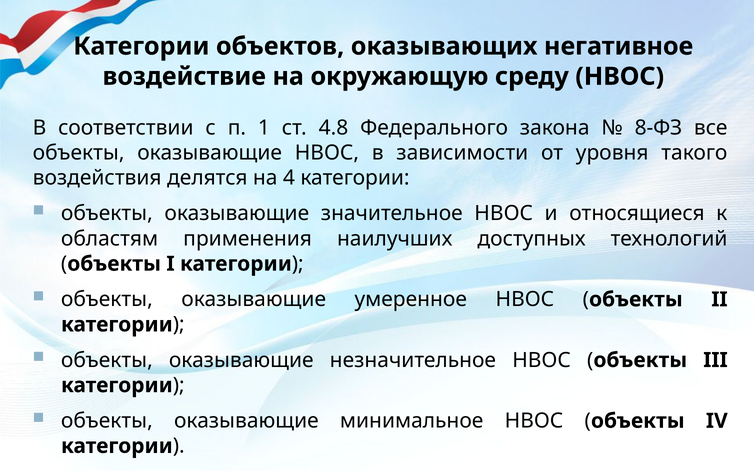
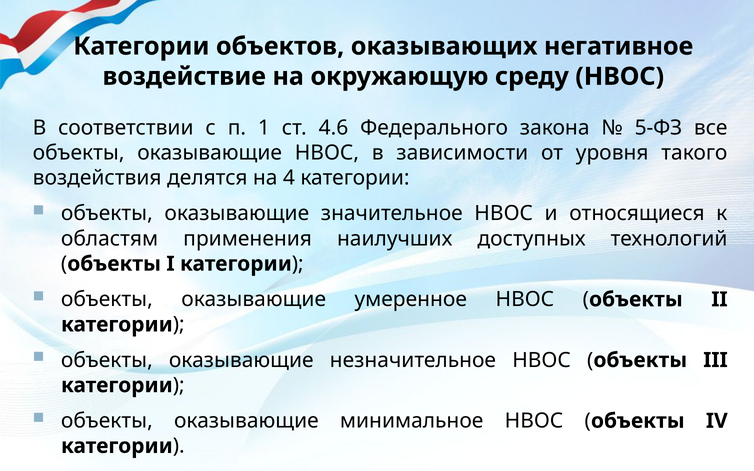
4.8: 4.8 -> 4.6
8-ФЗ: 8-ФЗ -> 5-ФЗ
